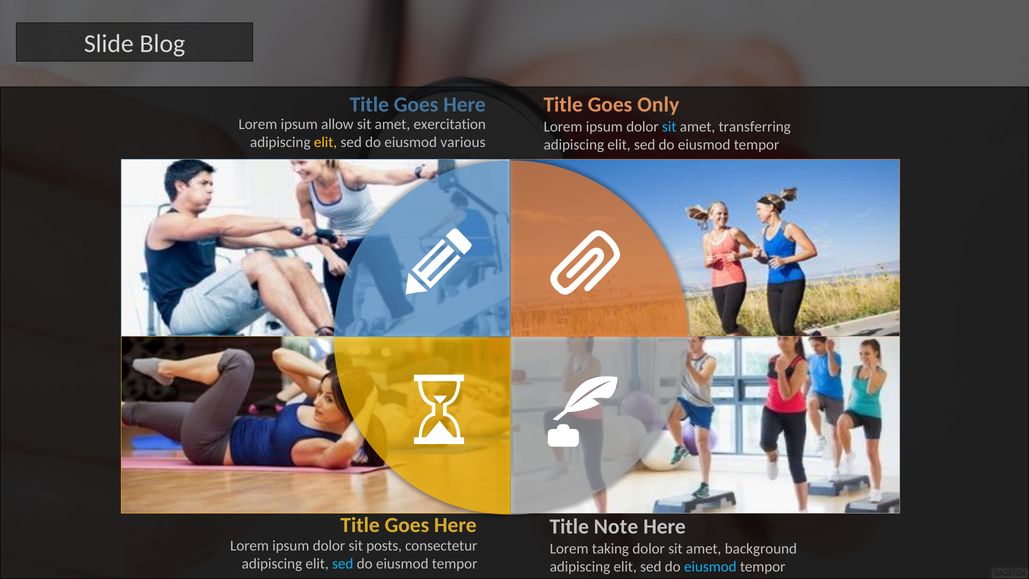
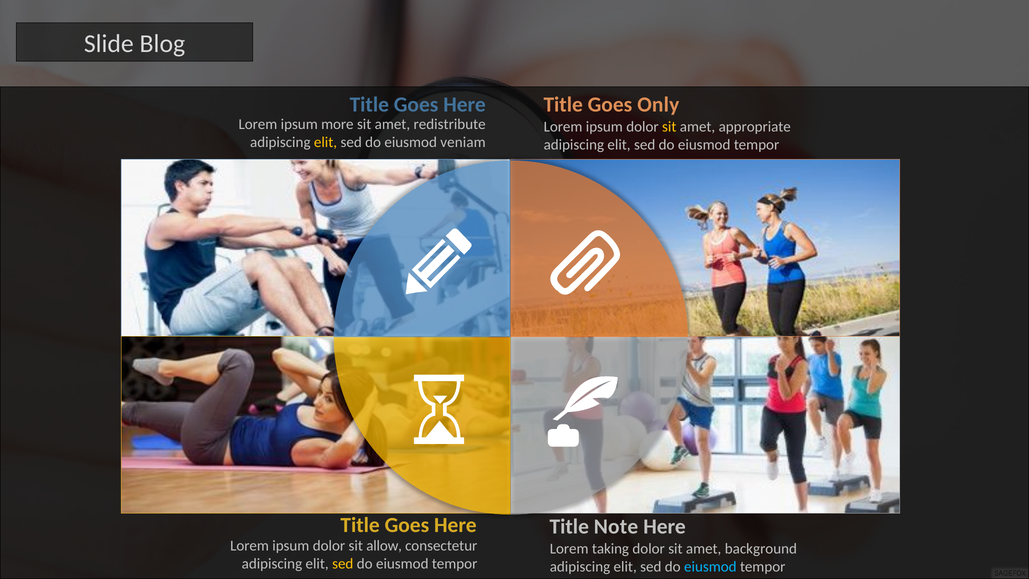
allow: allow -> more
exercitation: exercitation -> redistribute
sit at (669, 127) colour: light blue -> yellow
transferring: transferring -> appropriate
various: various -> veniam
posts: posts -> allow
sed at (343, 564) colour: light blue -> yellow
